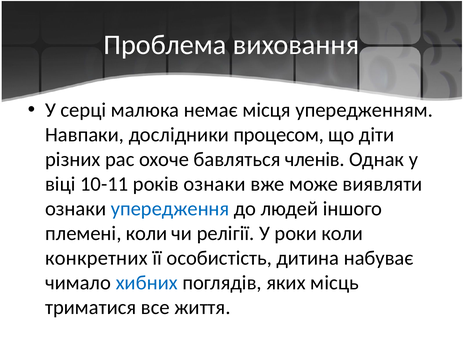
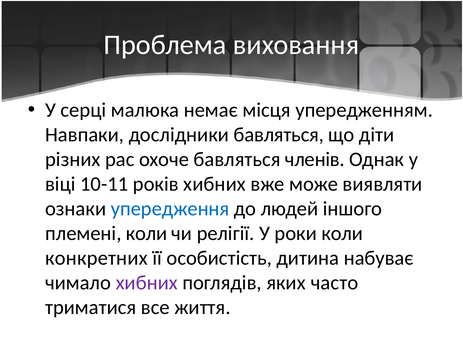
дослідники процесом: процесом -> бавляться
років ознаки: ознаки -> хибних
хибних at (147, 283) colour: blue -> purple
місць: місць -> часто
